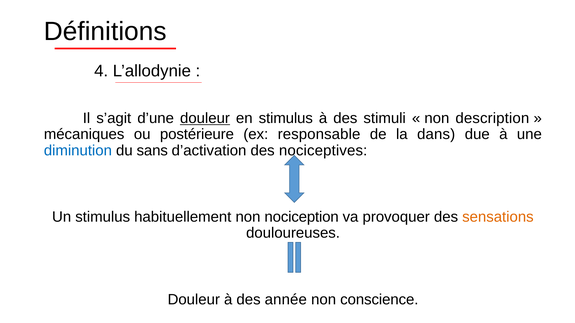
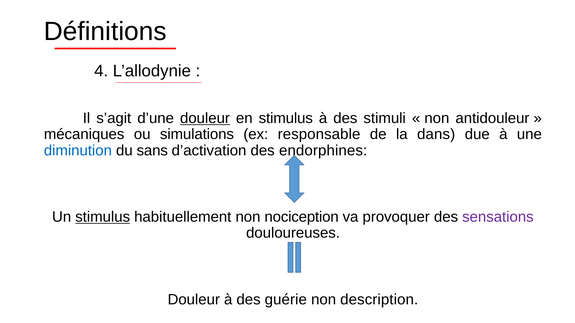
description: description -> antidouleur
postérieure: postérieure -> simulations
nociceptives: nociceptives -> endorphines
stimulus at (103, 217) underline: none -> present
sensations colour: orange -> purple
année: année -> guérie
conscience: conscience -> description
